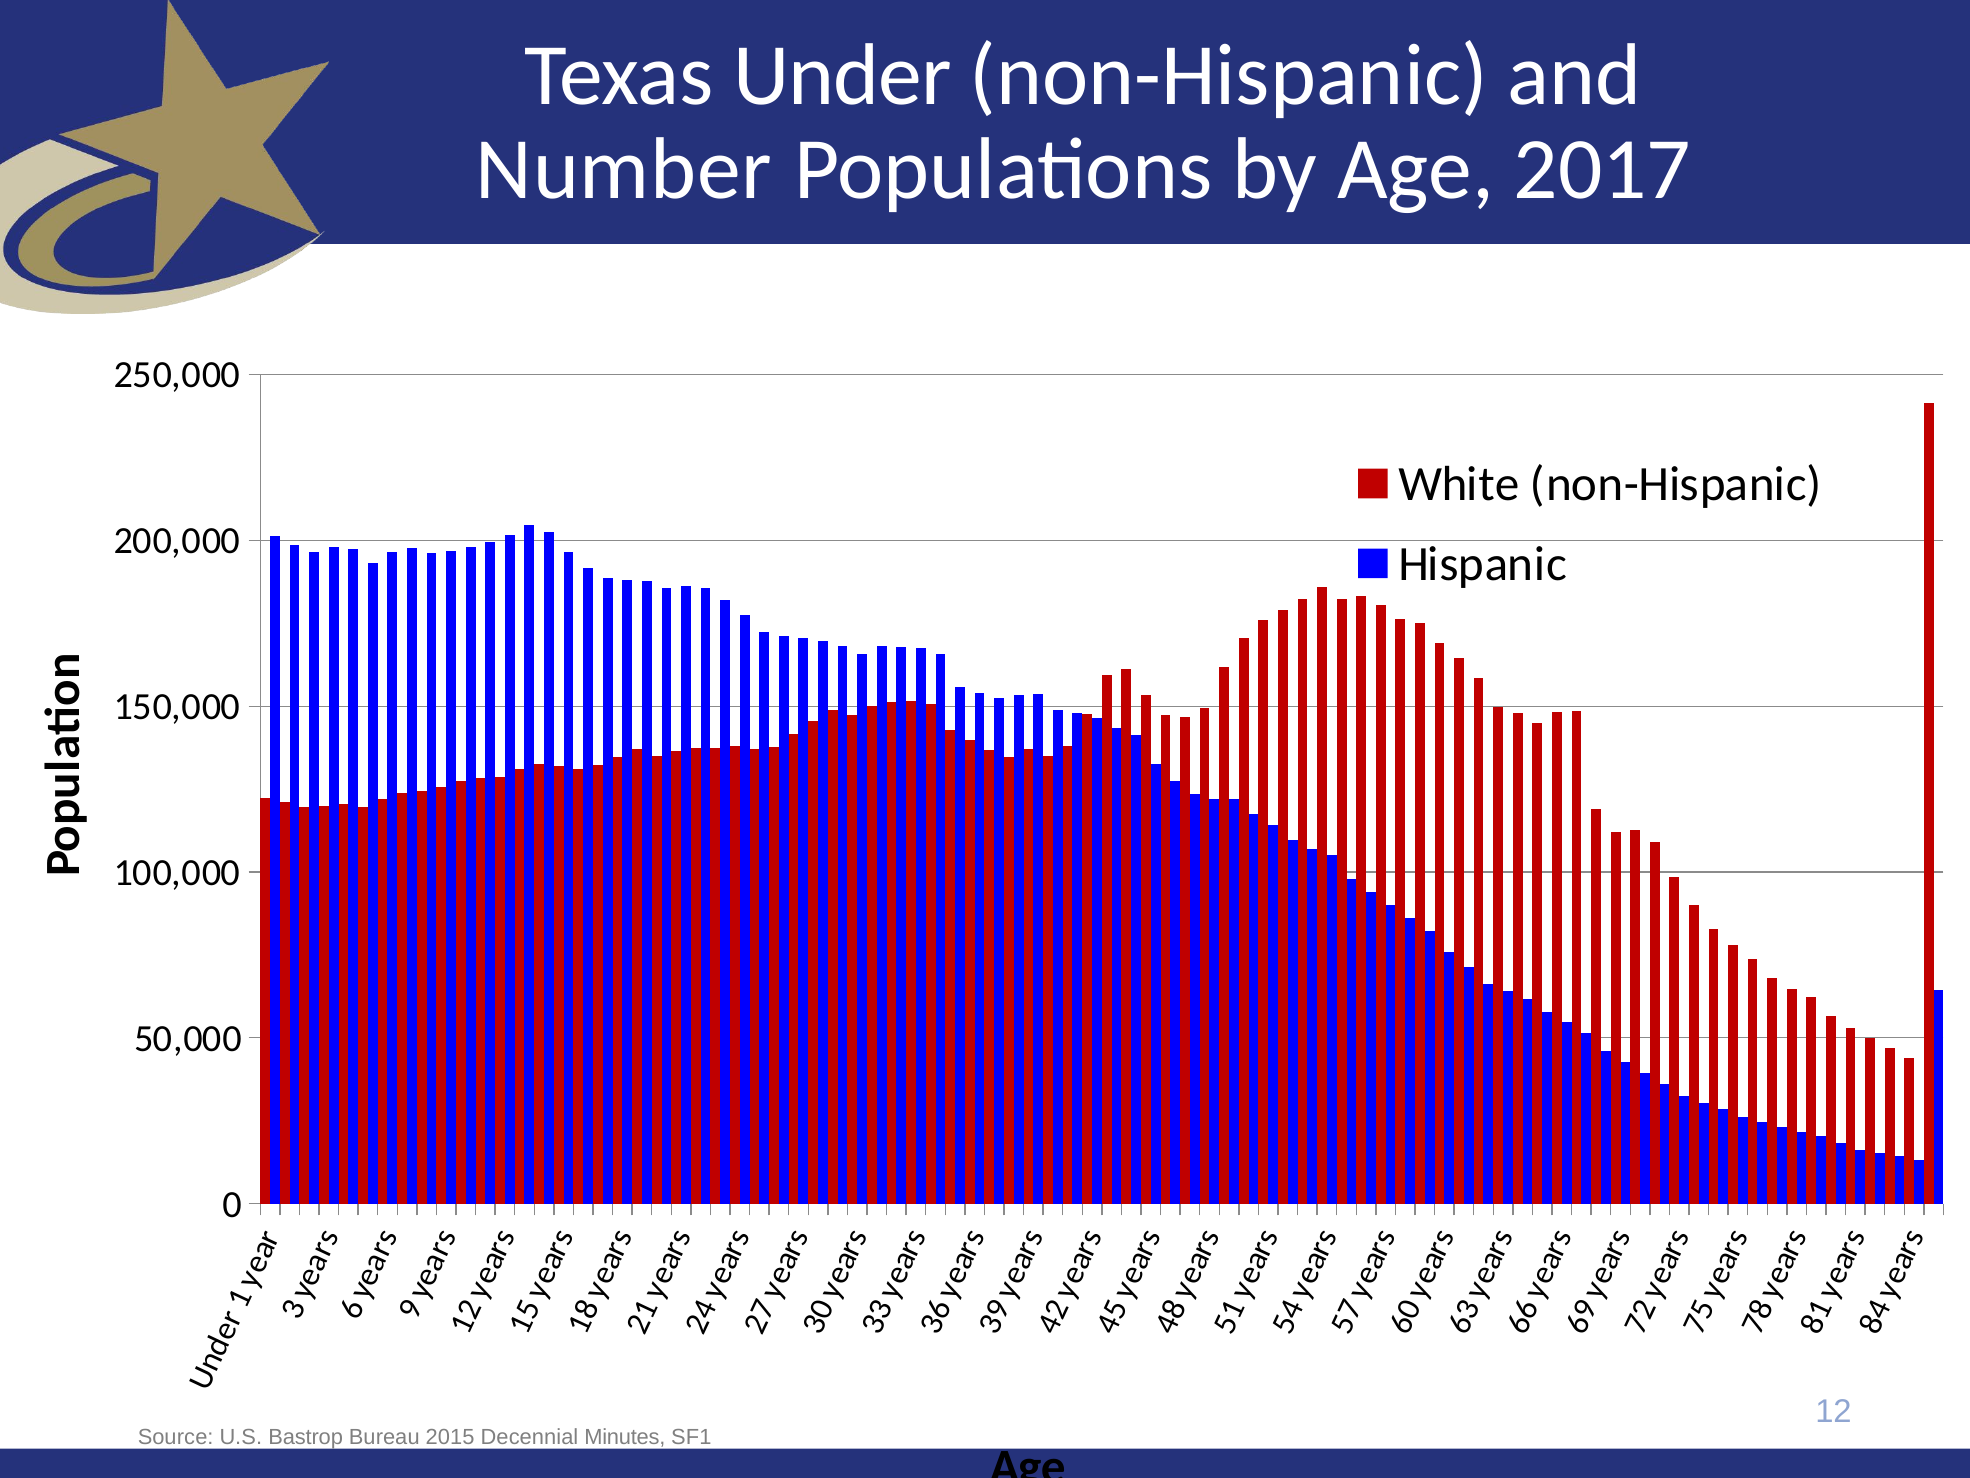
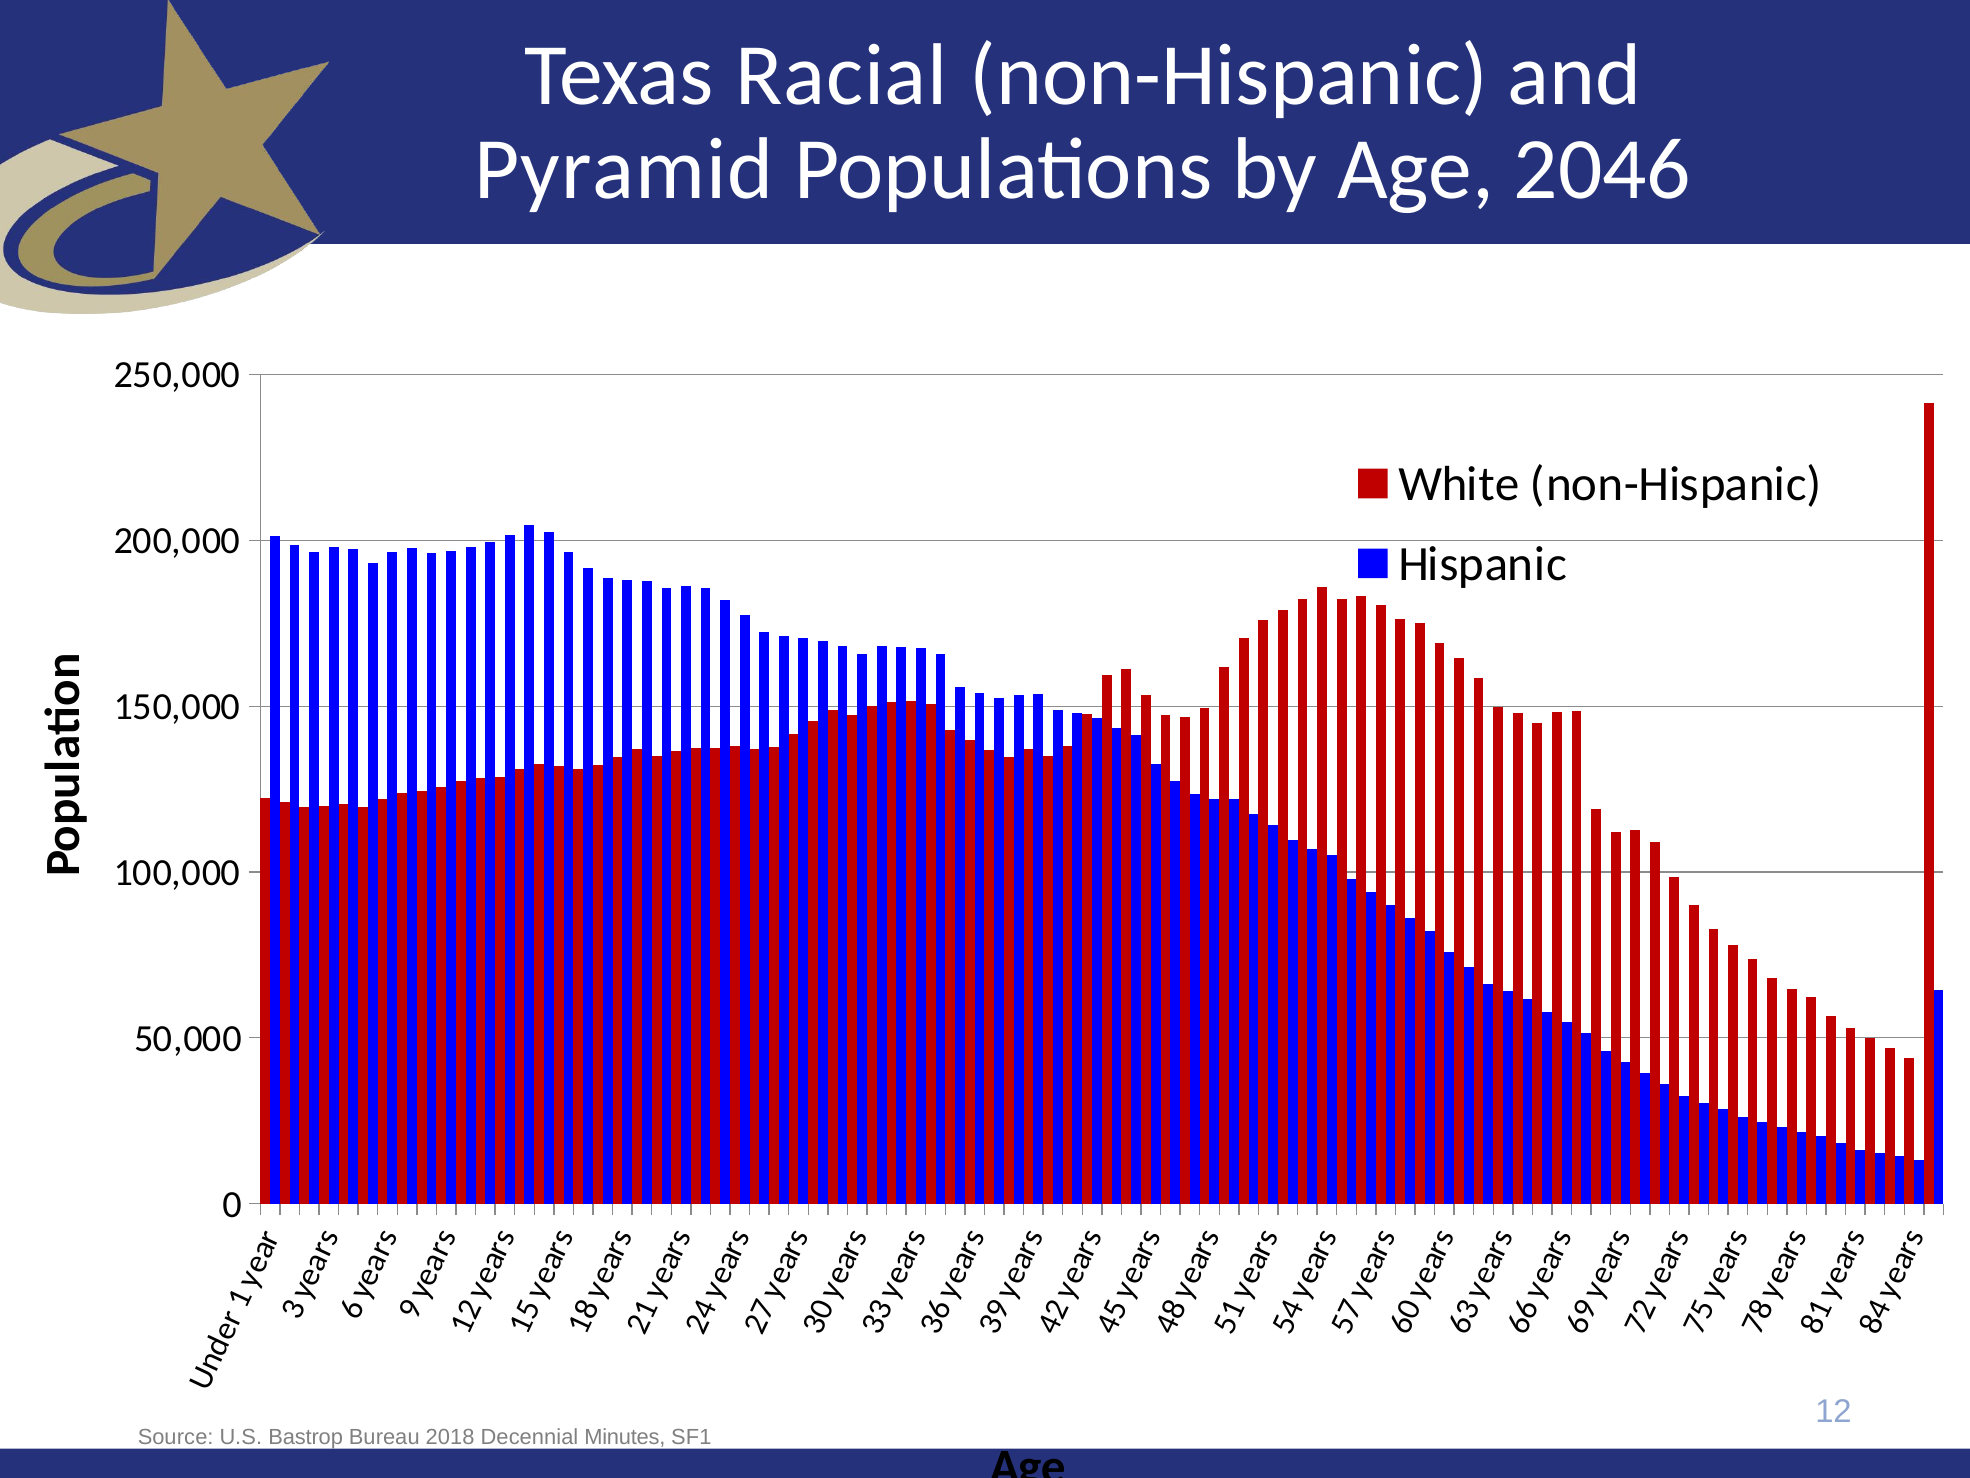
Under: Under -> Racial
Number: Number -> Pyramid
2017: 2017 -> 2046
2015: 2015 -> 2018
